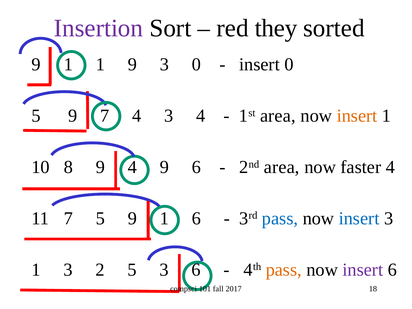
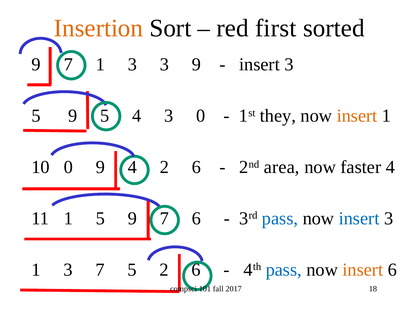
Insertion colour: purple -> orange
they: they -> first
1 at (68, 65): 1 -> 7
9 at (132, 65): 9 -> 3
3 0: 0 -> 9
0 at (289, 65): 0 -> 3
9 7: 7 -> 5
3 4: 4 -> 0
1st area: area -> they
8 at (68, 167): 8 -> 0
4 9: 9 -> 2
7 at (68, 218): 7 -> 1
5 9 1: 1 -> 7
3 2: 2 -> 7
5 3: 3 -> 2
pass at (284, 270) colour: orange -> blue
insert at (363, 270) colour: purple -> orange
